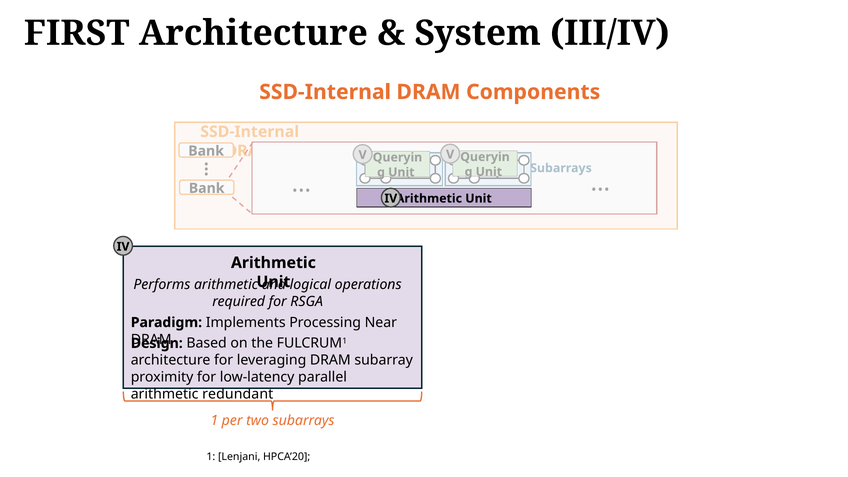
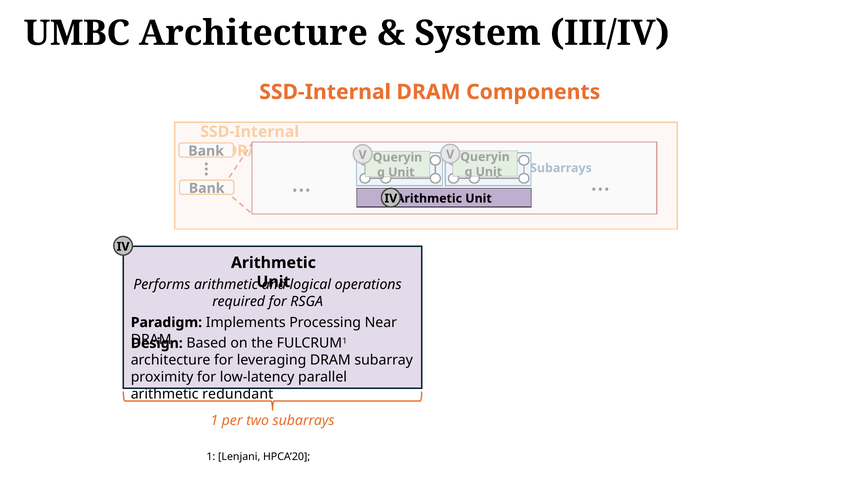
FIRST: FIRST -> UMBC
